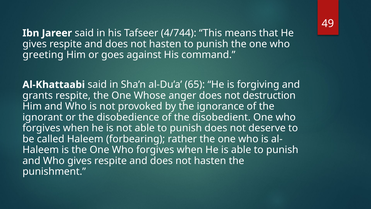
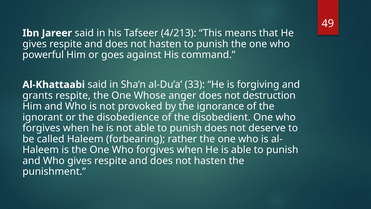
4/744: 4/744 -> 4/213
greeting: greeting -> powerful
65: 65 -> 33
